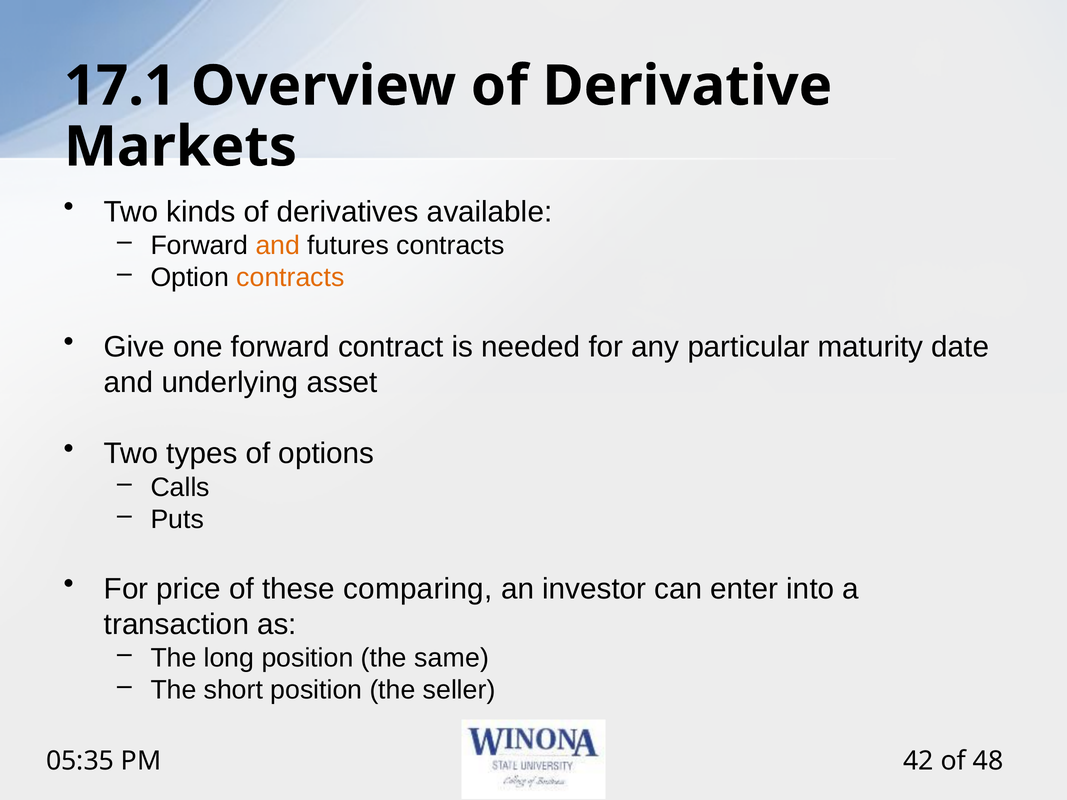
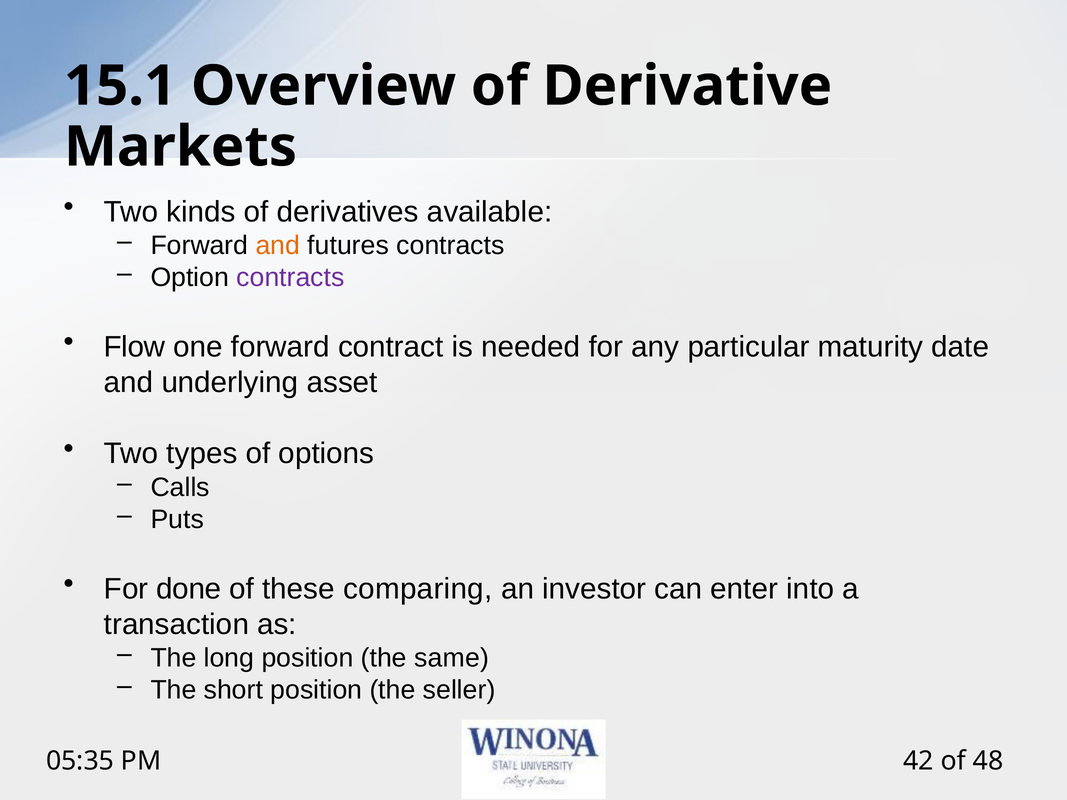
17.1: 17.1 -> 15.1
contracts at (290, 277) colour: orange -> purple
Give: Give -> Flow
price: price -> done
